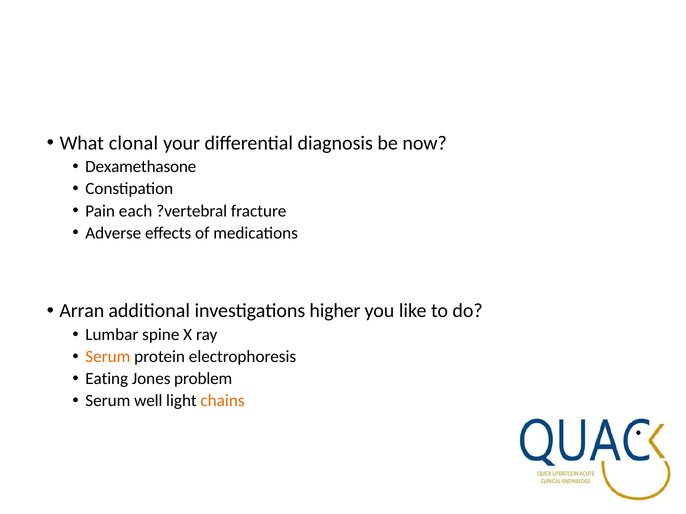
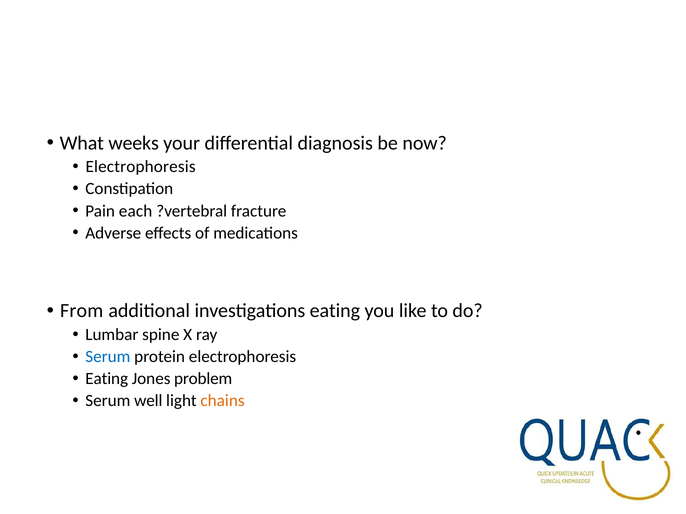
clonal: clonal -> weeks
Dexamethasone at (141, 167): Dexamethasone -> Electrophoresis
Arran: Arran -> From
investigations higher: higher -> eating
Serum at (108, 357) colour: orange -> blue
